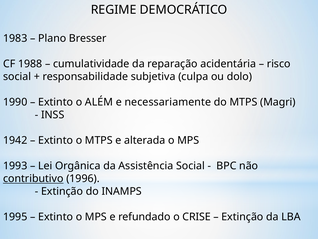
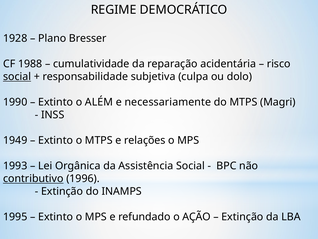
1983: 1983 -> 1928
social at (17, 77) underline: none -> present
1942: 1942 -> 1949
alterada: alterada -> relações
CRISE: CRISE -> AÇÃO
